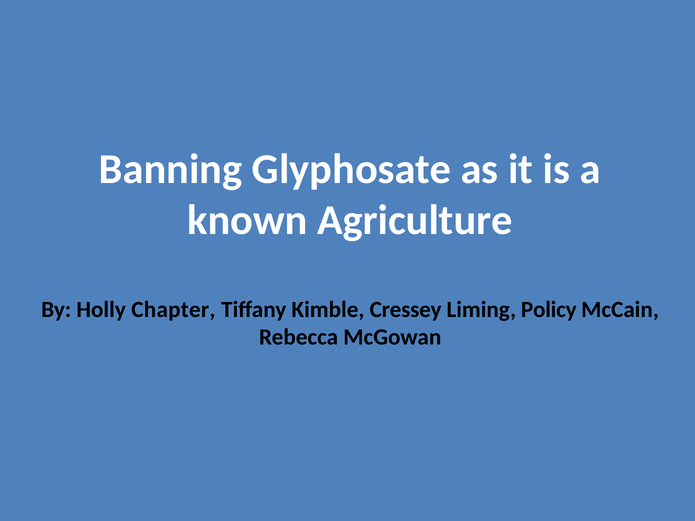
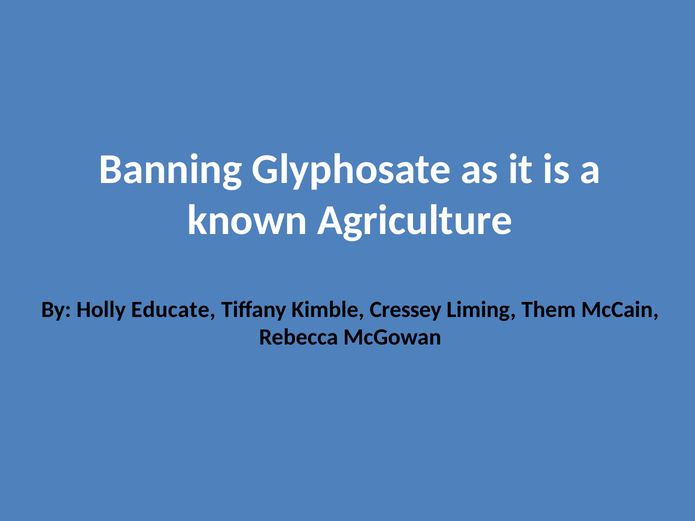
Chapter: Chapter -> Educate
Policy: Policy -> Them
